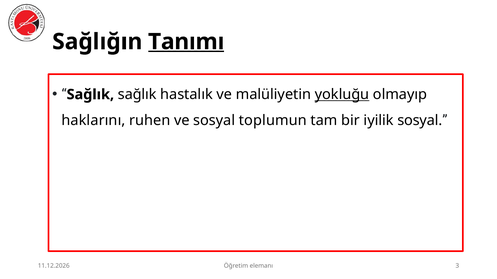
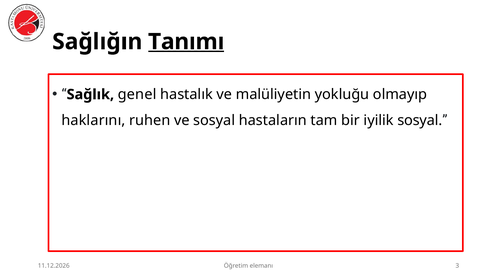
Sağlık sağlık: sağlık -> genel
yokluğu underline: present -> none
toplumun: toplumun -> hastaların
